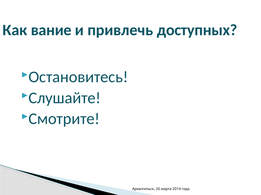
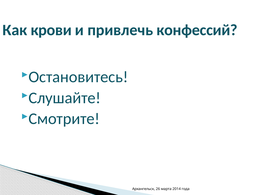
вание: вание -> крови
доступных: доступных -> конфессий
